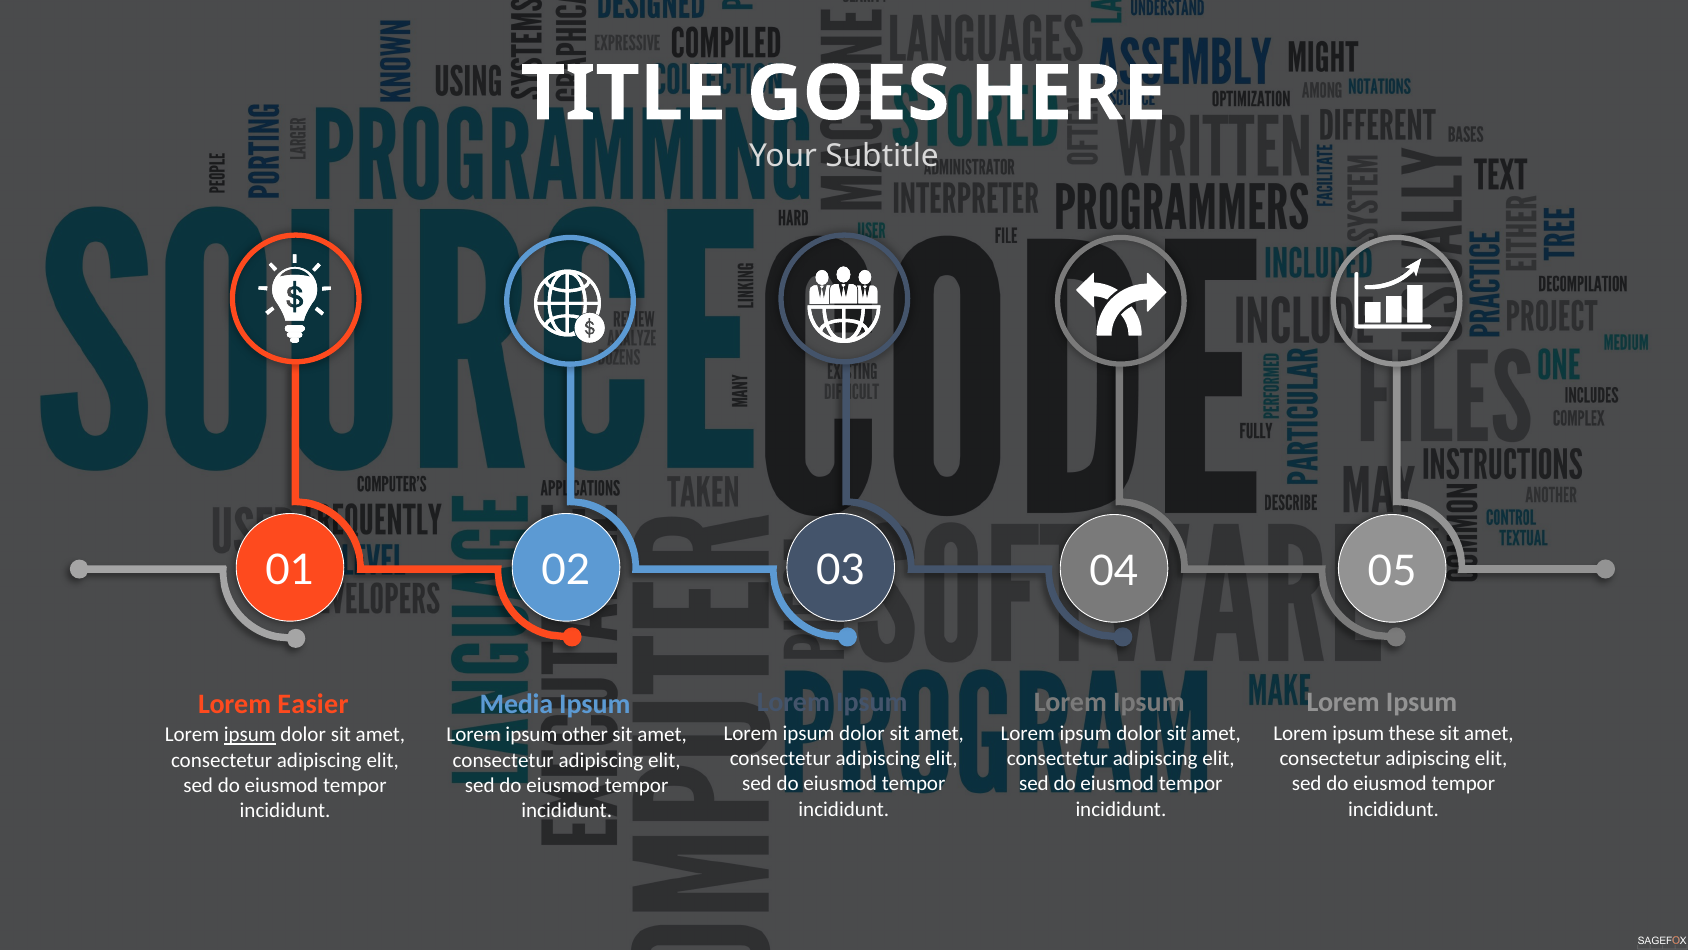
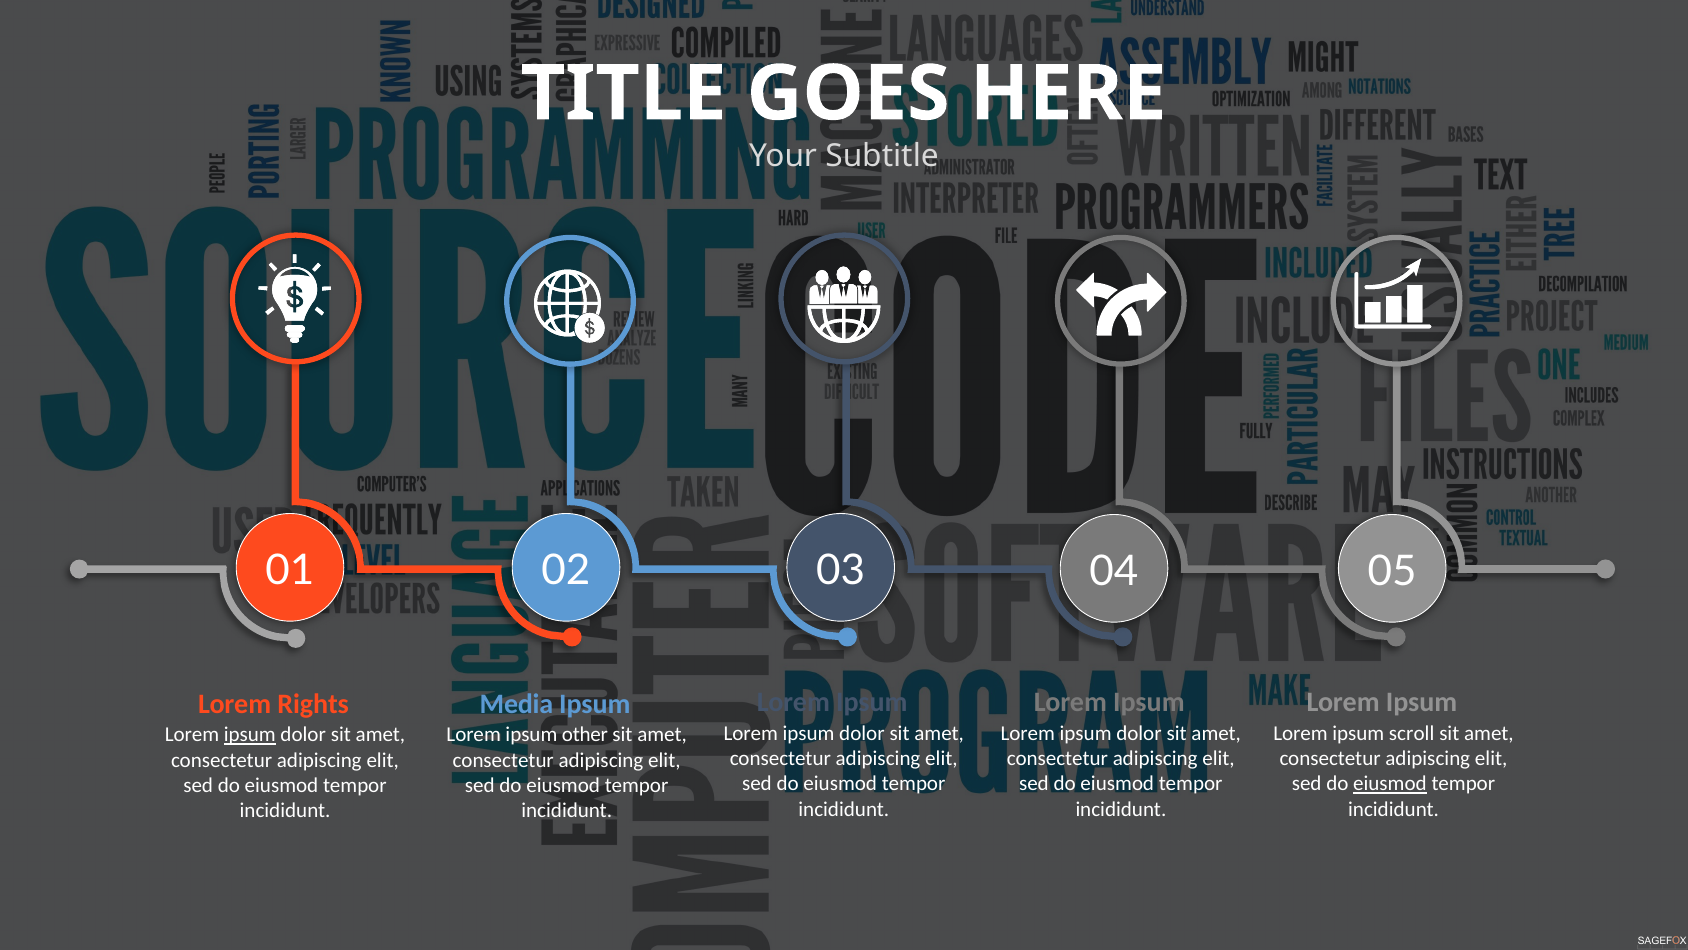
Easier: Easier -> Rights
these: these -> scroll
eiusmod at (1390, 783) underline: none -> present
